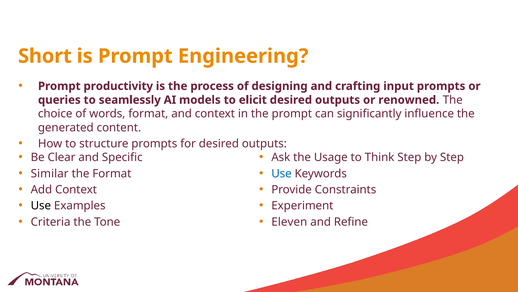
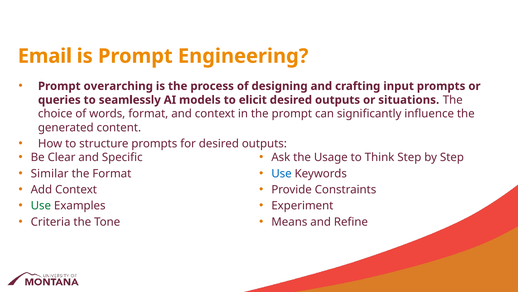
Short: Short -> Email
productivity: productivity -> overarching
renowned: renowned -> situations
Use at (41, 205) colour: black -> green
Eleven: Eleven -> Means
